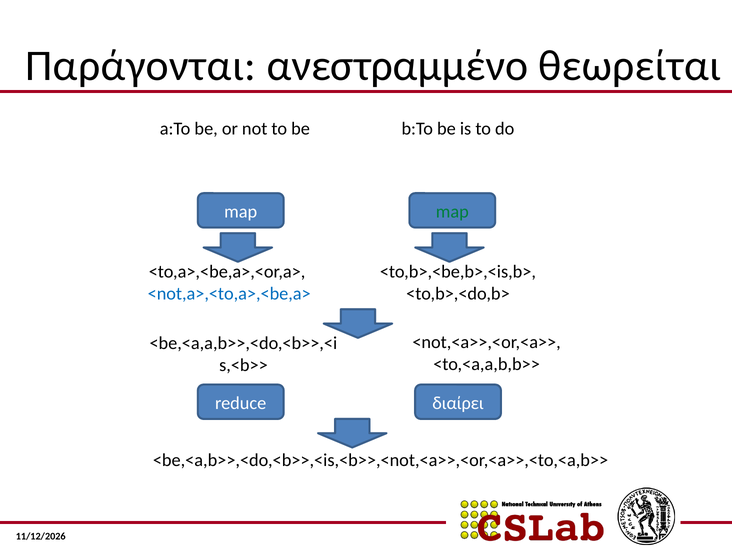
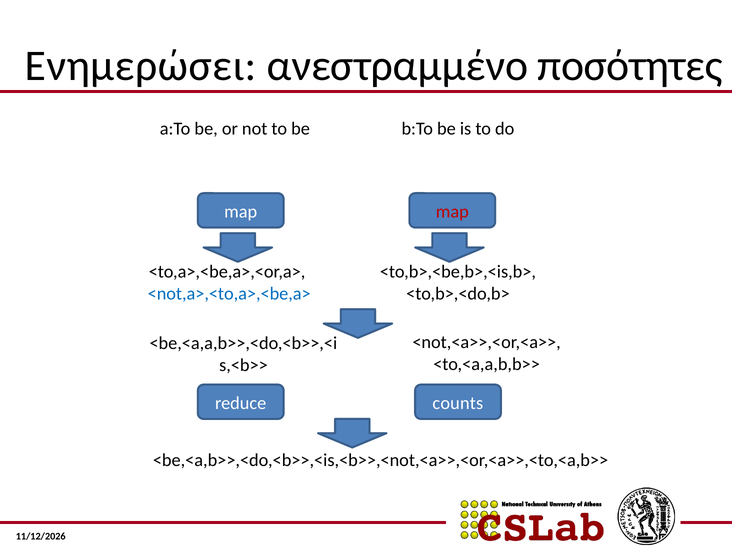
Παράγονται: Παράγονται -> Ενημερώσει
θεωρείται: θεωρείται -> ποσότητες
map at (452, 212) colour: green -> red
διαίρει: διαίρει -> counts
